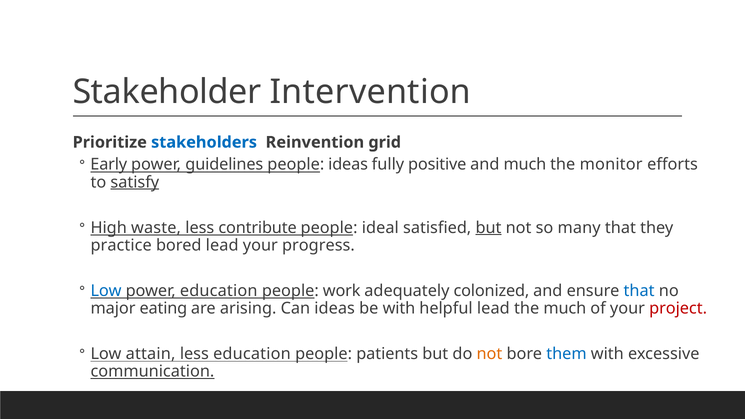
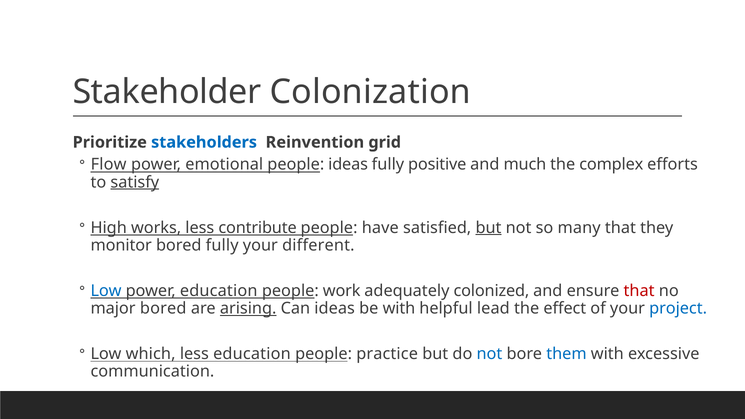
Intervention: Intervention -> Colonization
Early: Early -> Flow
guidelines: guidelines -> emotional
monitor: monitor -> complex
waste: waste -> works
ideal: ideal -> have
practice: practice -> monitor
bored lead: lead -> fully
progress: progress -> different
that at (639, 291) colour: blue -> red
major eating: eating -> bored
arising underline: none -> present
the much: much -> effect
project colour: red -> blue
attain: attain -> which
patients: patients -> practice
not at (489, 354) colour: orange -> blue
communication underline: present -> none
